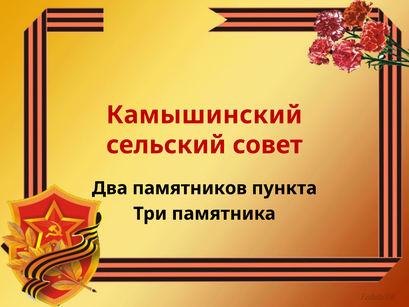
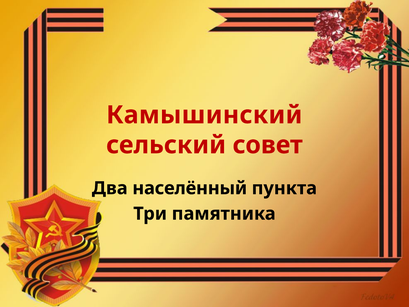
памятников: памятников -> населённый
